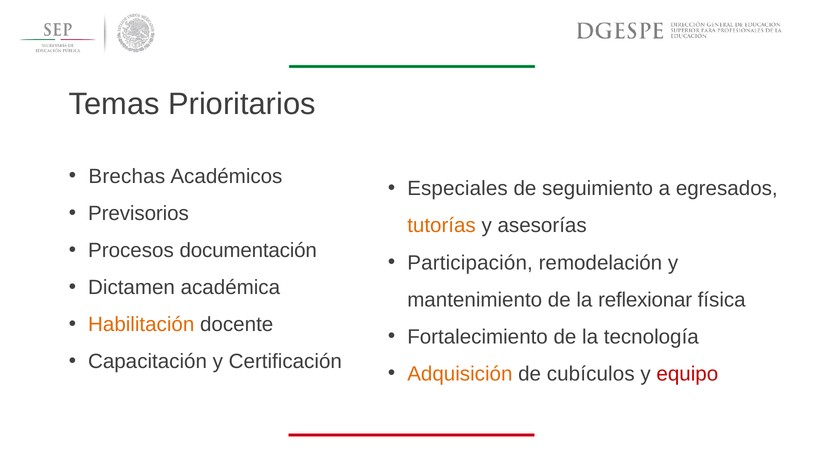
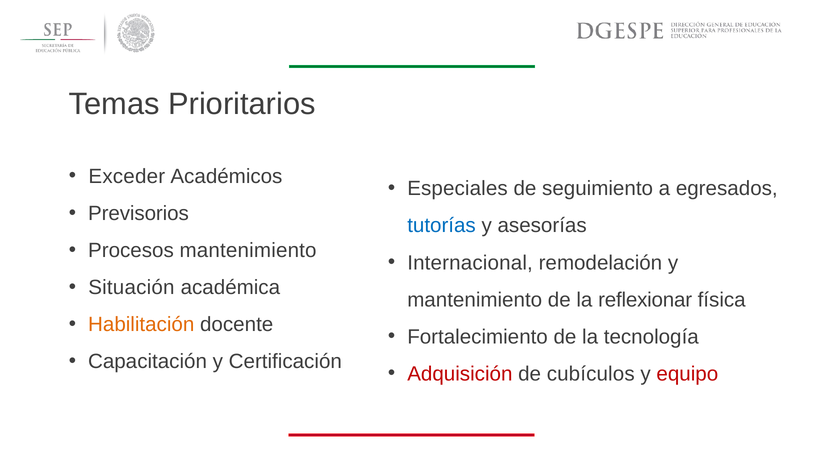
Brechas: Brechas -> Exceder
tutorías colour: orange -> blue
Procesos documentación: documentación -> mantenimiento
Participación: Participación -> Internacional
Dictamen: Dictamen -> Situación
Adquisición colour: orange -> red
